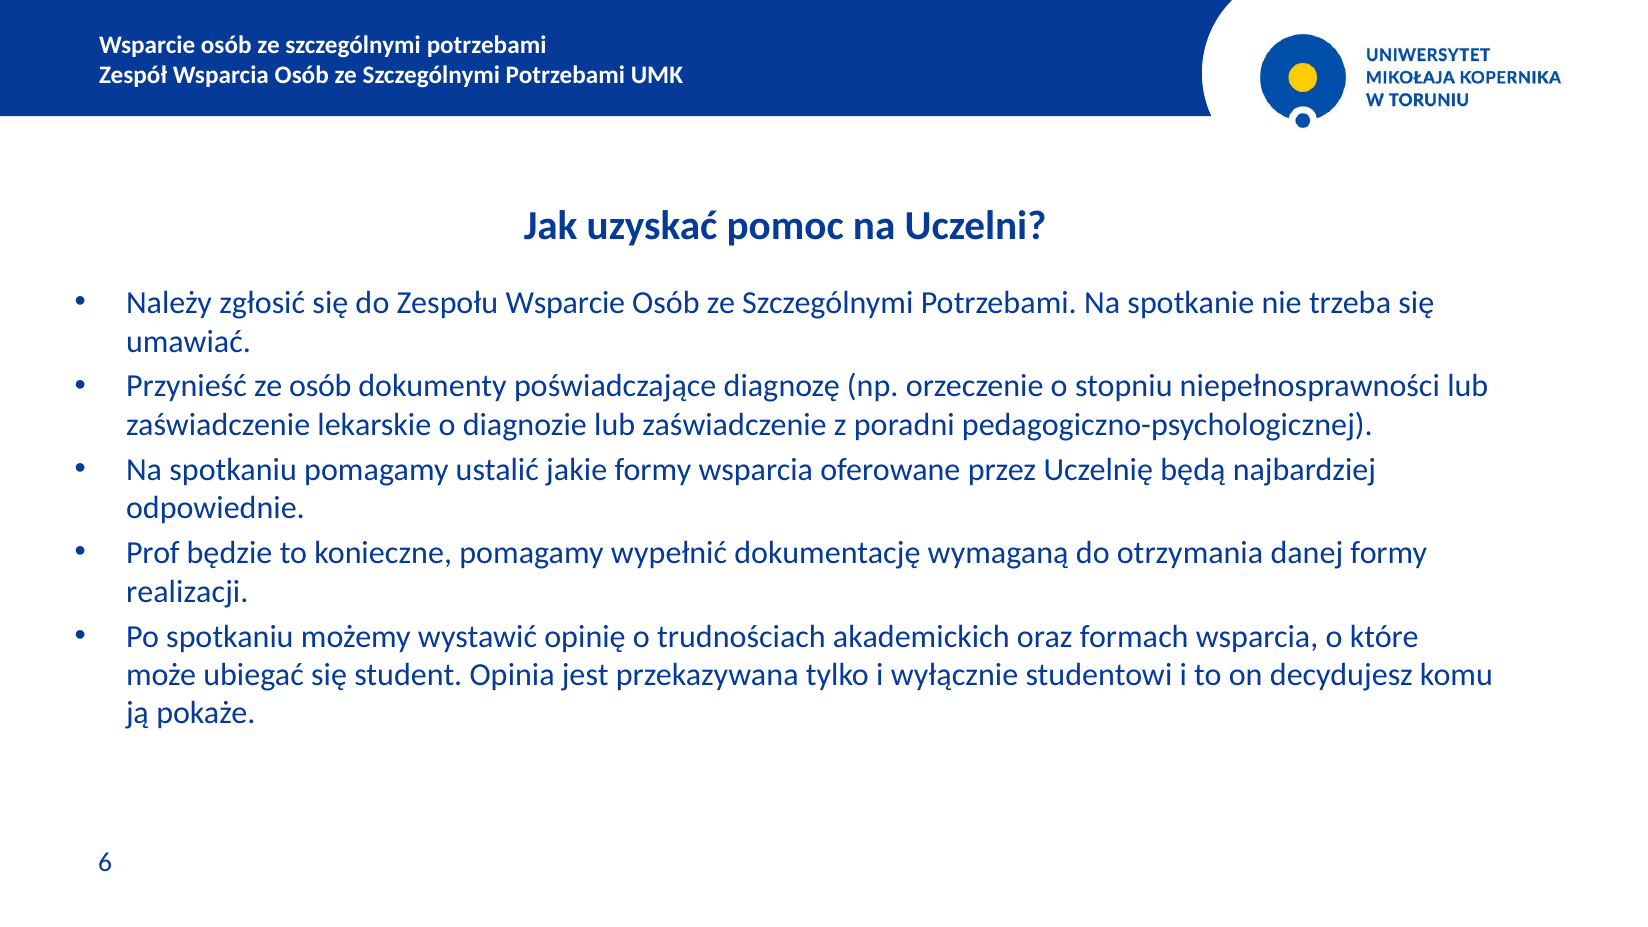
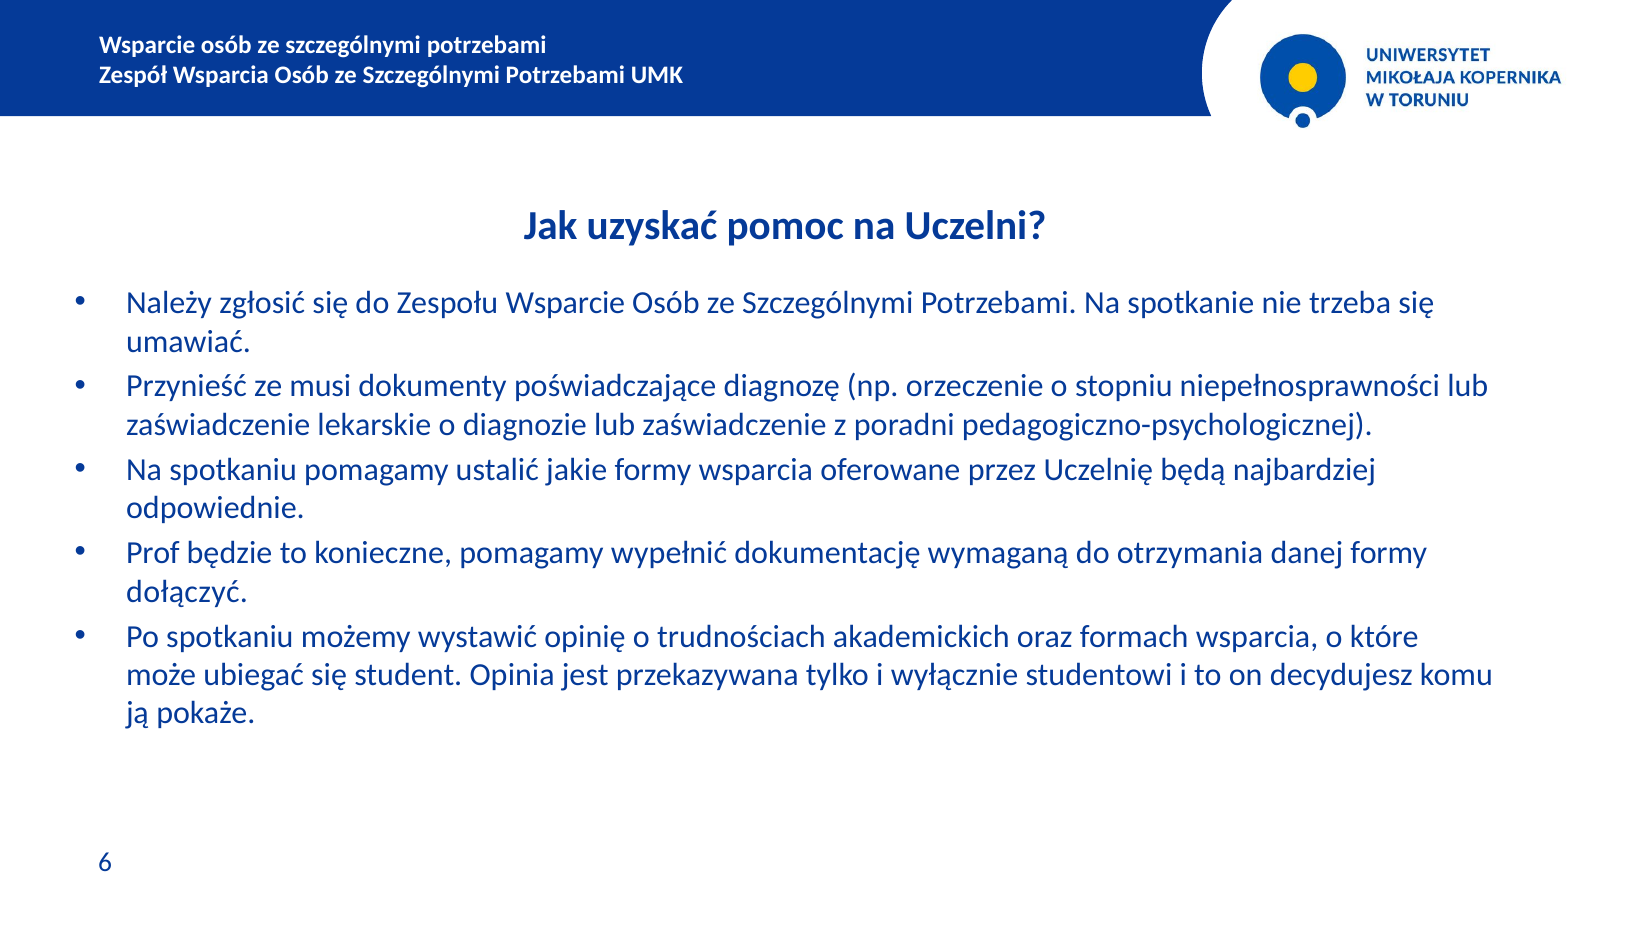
ze osób: osób -> musi
realizacji: realizacji -> dołączyć
